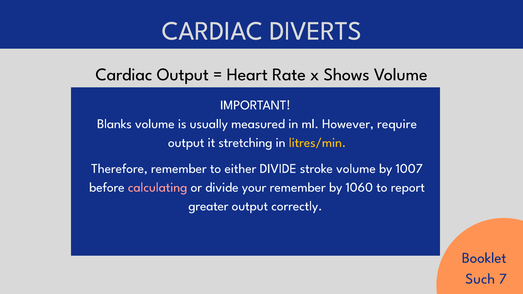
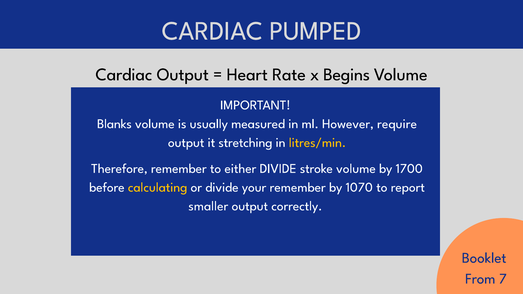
DIVERTS: DIVERTS -> PUMPED
Shows: Shows -> Begins
1007: 1007 -> 1700
calculating colour: pink -> yellow
1060: 1060 -> 1070
greater: greater -> smaller
Such: Such -> From
